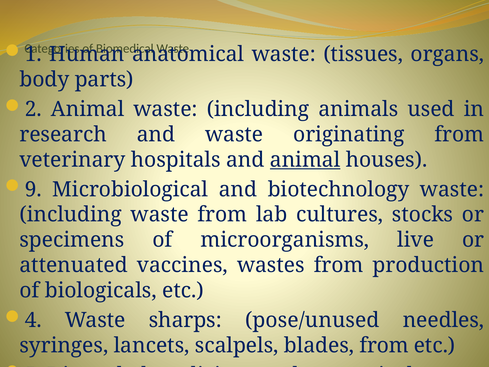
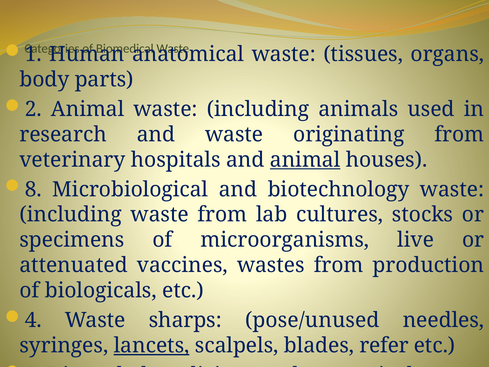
9: 9 -> 8
lancets underline: none -> present
blades from: from -> refer
